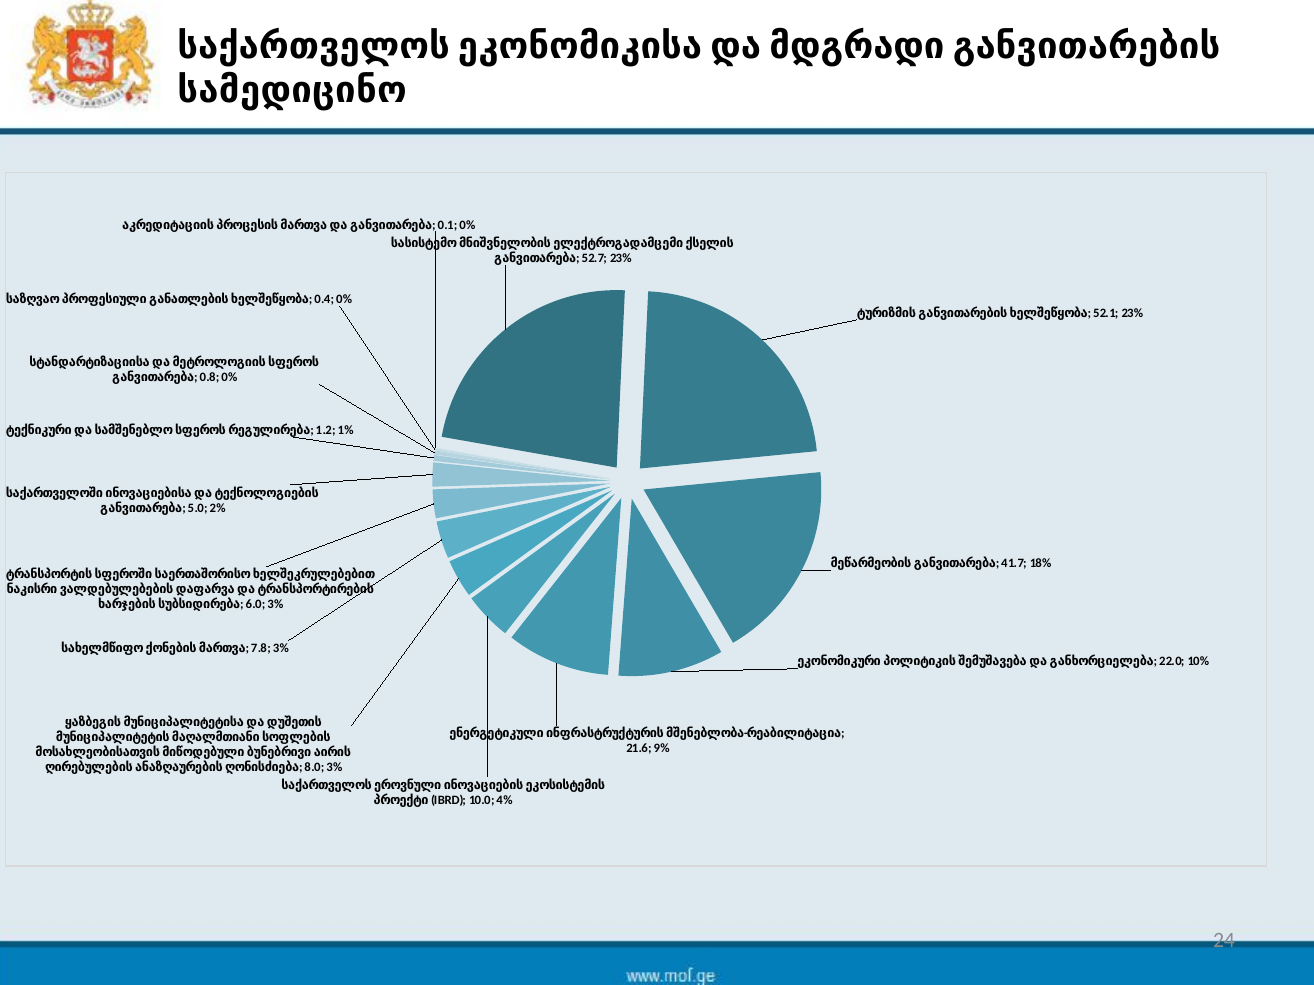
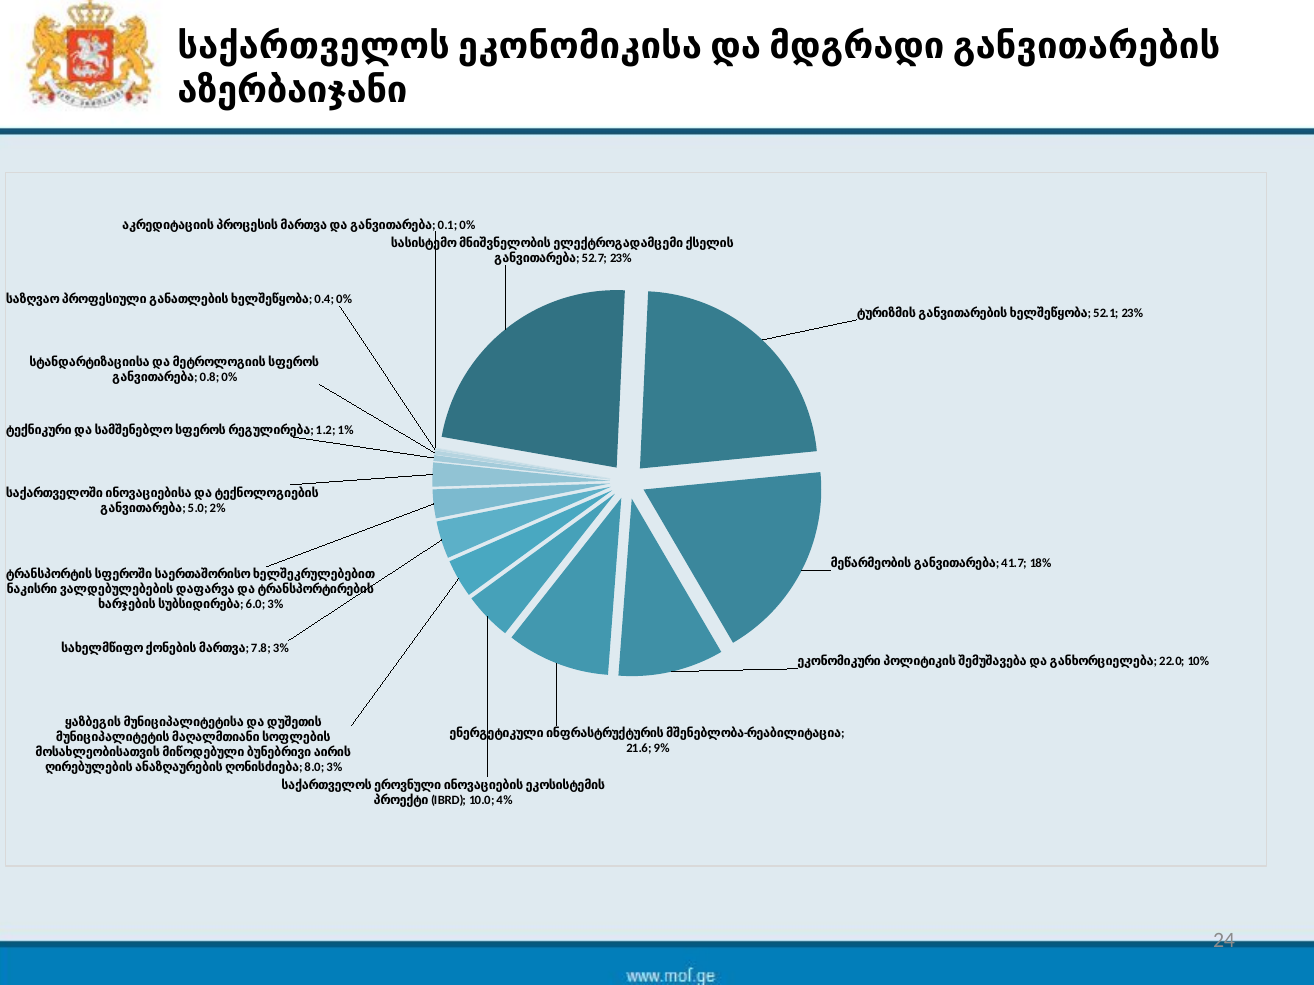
სამედიცინო: სამედიცინო -> აზერბაიჯანი
